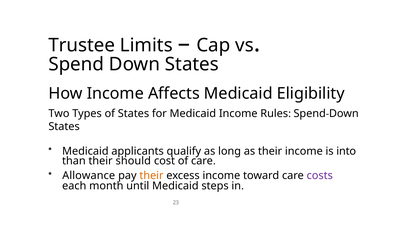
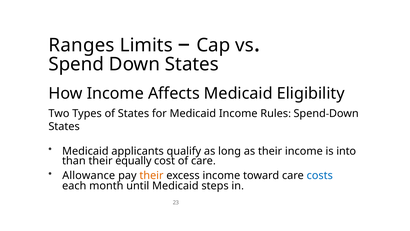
Trustee: Trustee -> Ranges
should: should -> equally
costs colour: purple -> blue
